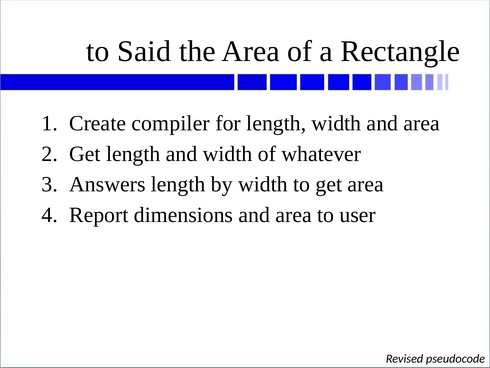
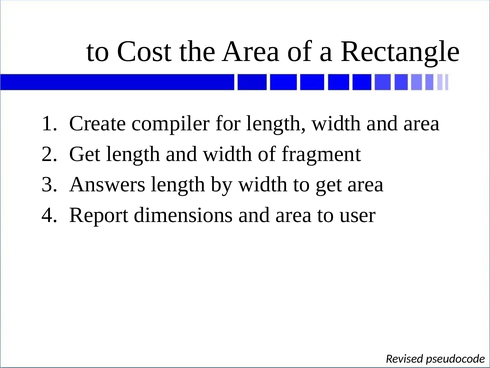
Said: Said -> Cost
whatever: whatever -> fragment
